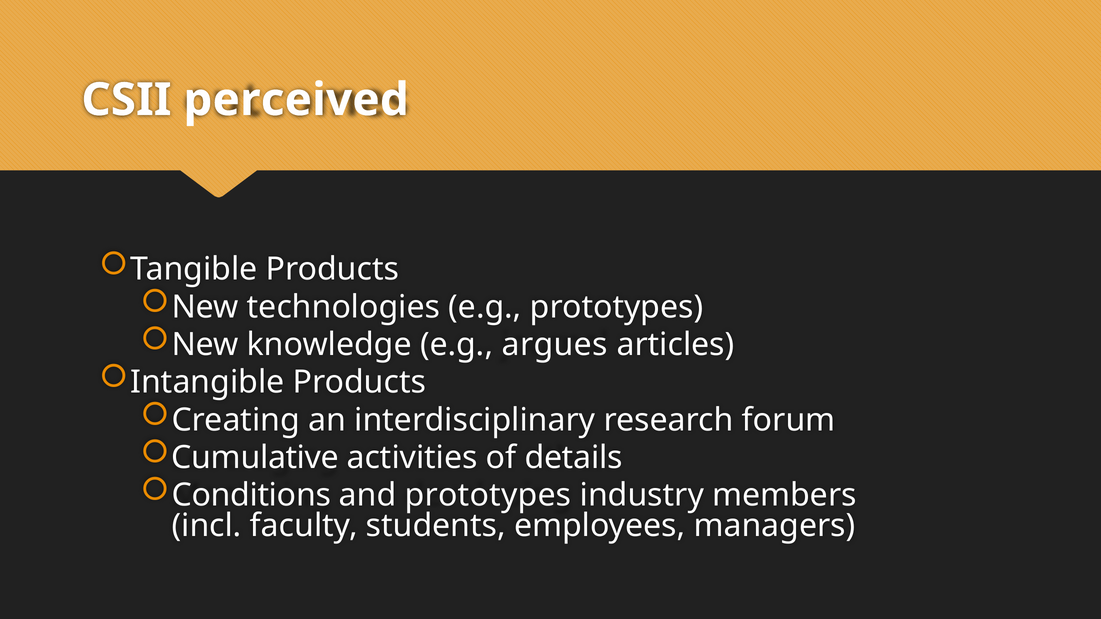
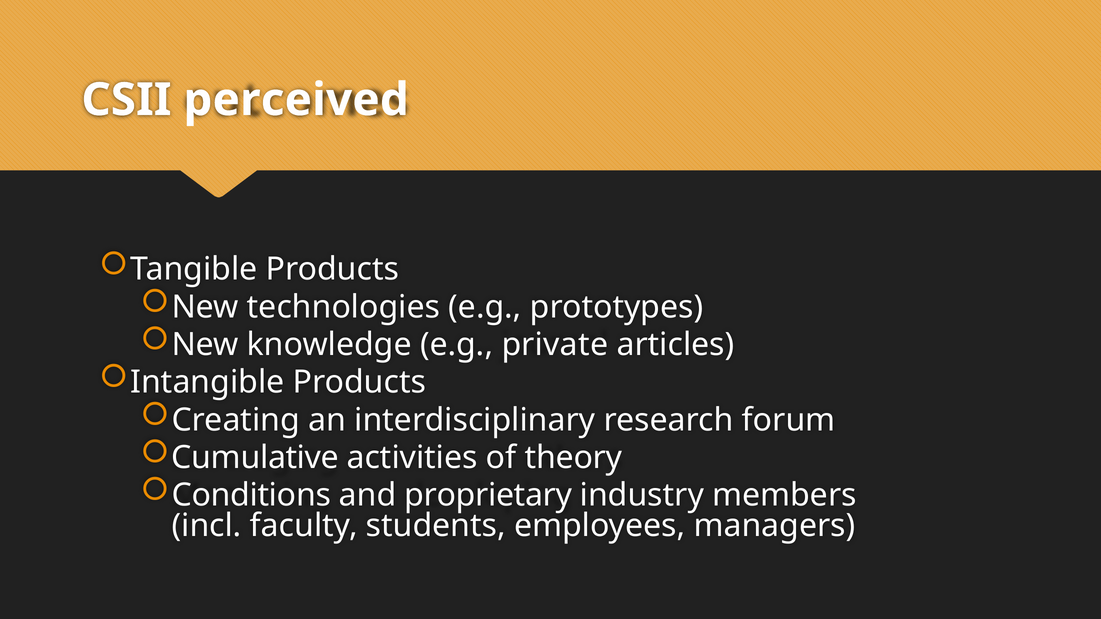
argues: argues -> private
details: details -> theory
and prototypes: prototypes -> proprietary
